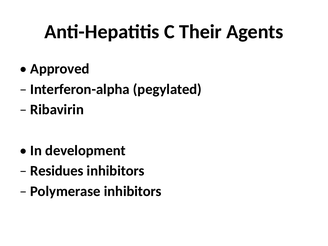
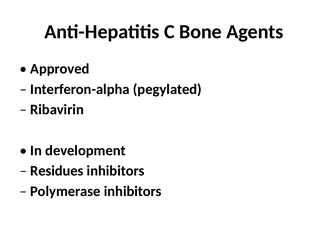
Their: Their -> Bone
